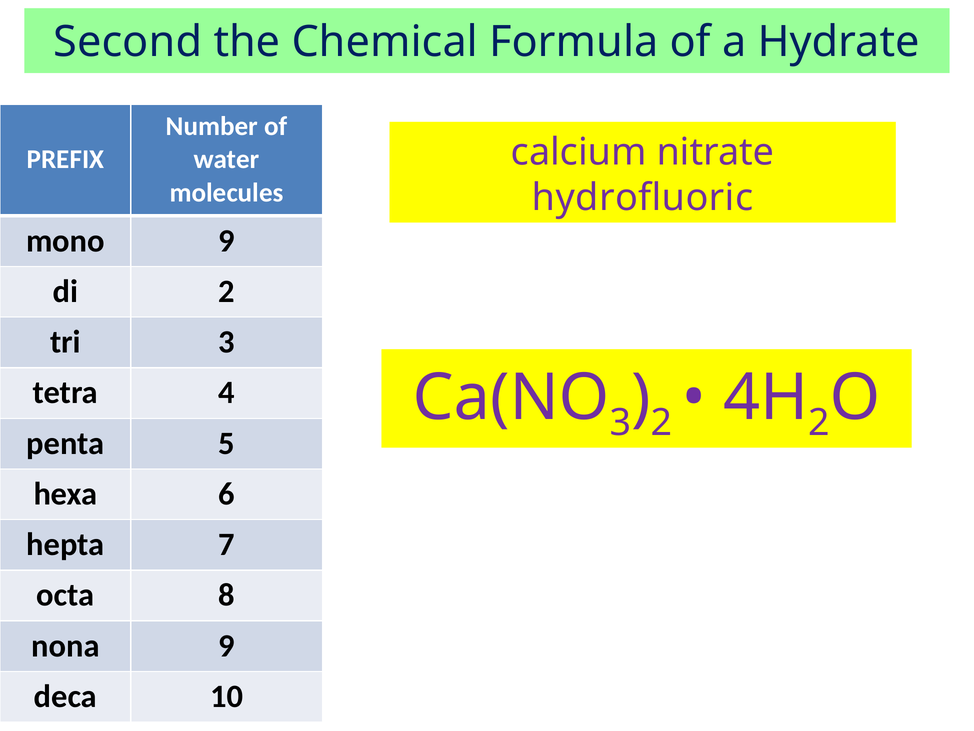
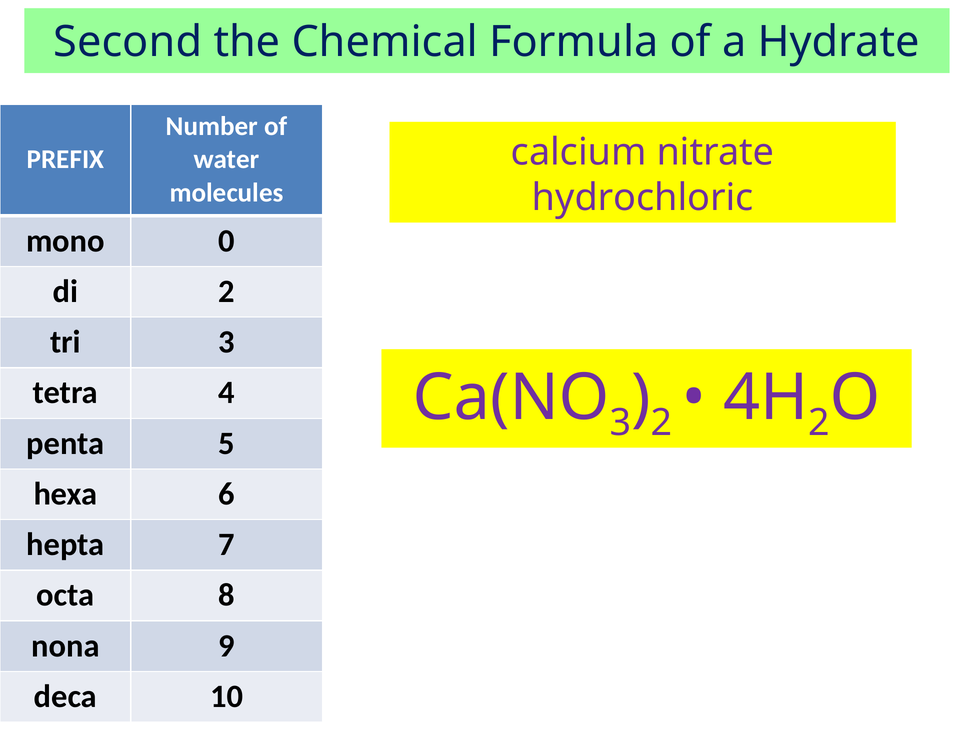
hydrofluoric: hydrofluoric -> hydrochloric
mono 9: 9 -> 0
